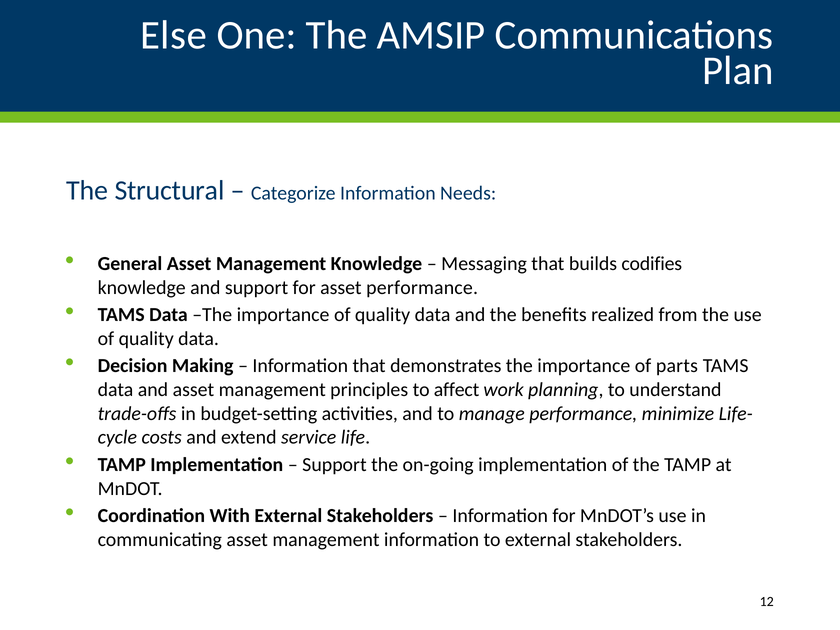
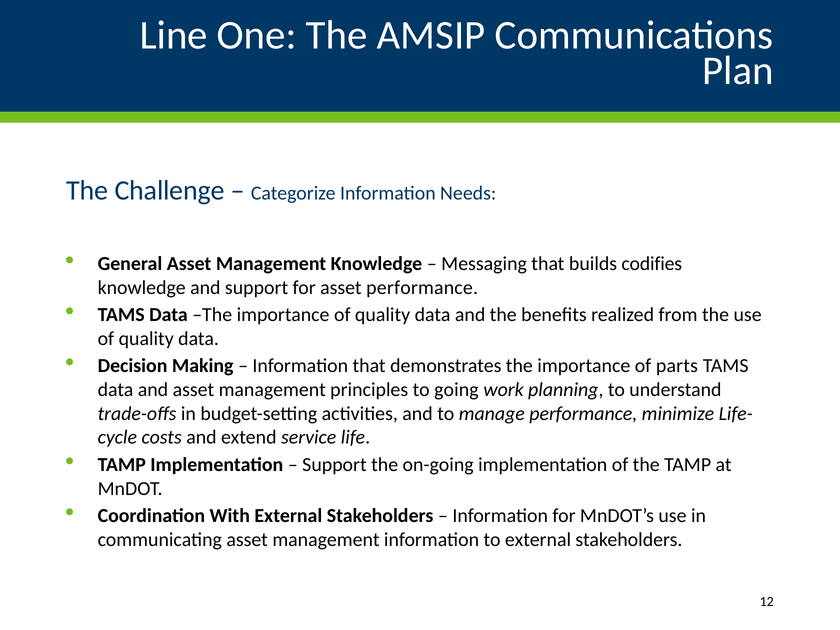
Else: Else -> Line
Structural: Structural -> Challenge
affect: affect -> going
